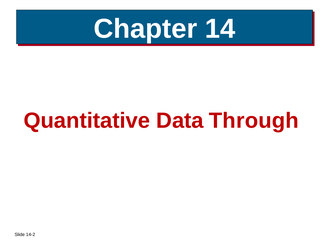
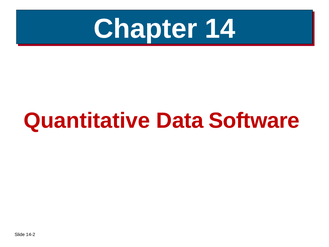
Through: Through -> Software
